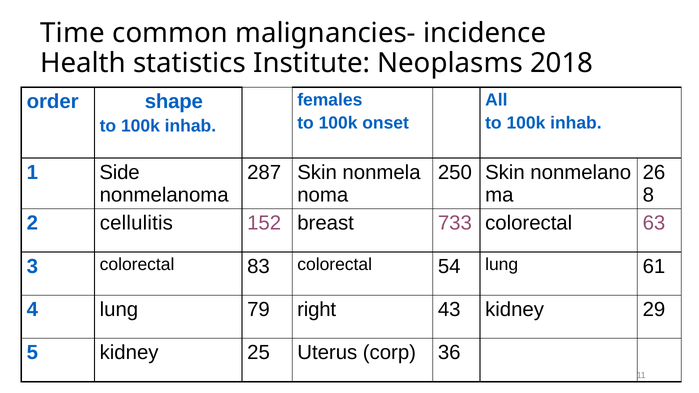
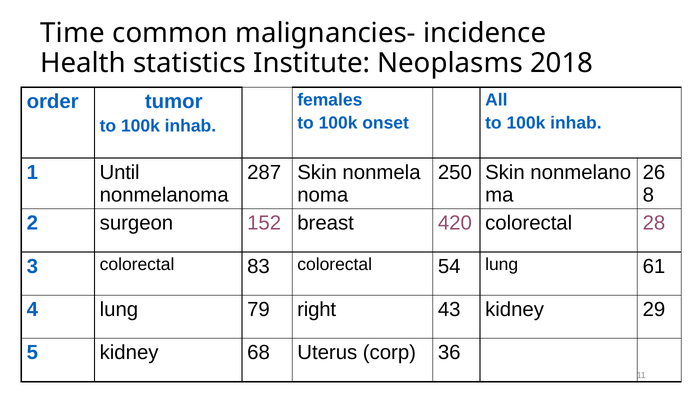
shape: shape -> tumor
Side: Side -> Until
cellulitis: cellulitis -> surgeon
733: 733 -> 420
63: 63 -> 28
25: 25 -> 68
